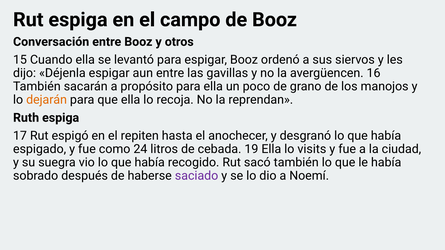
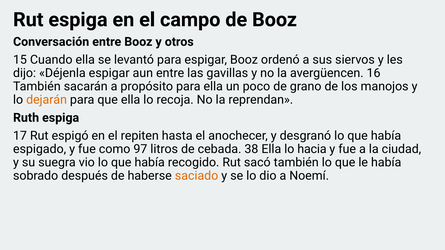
24: 24 -> 97
19: 19 -> 38
visits: visits -> hacia
saciado colour: purple -> orange
